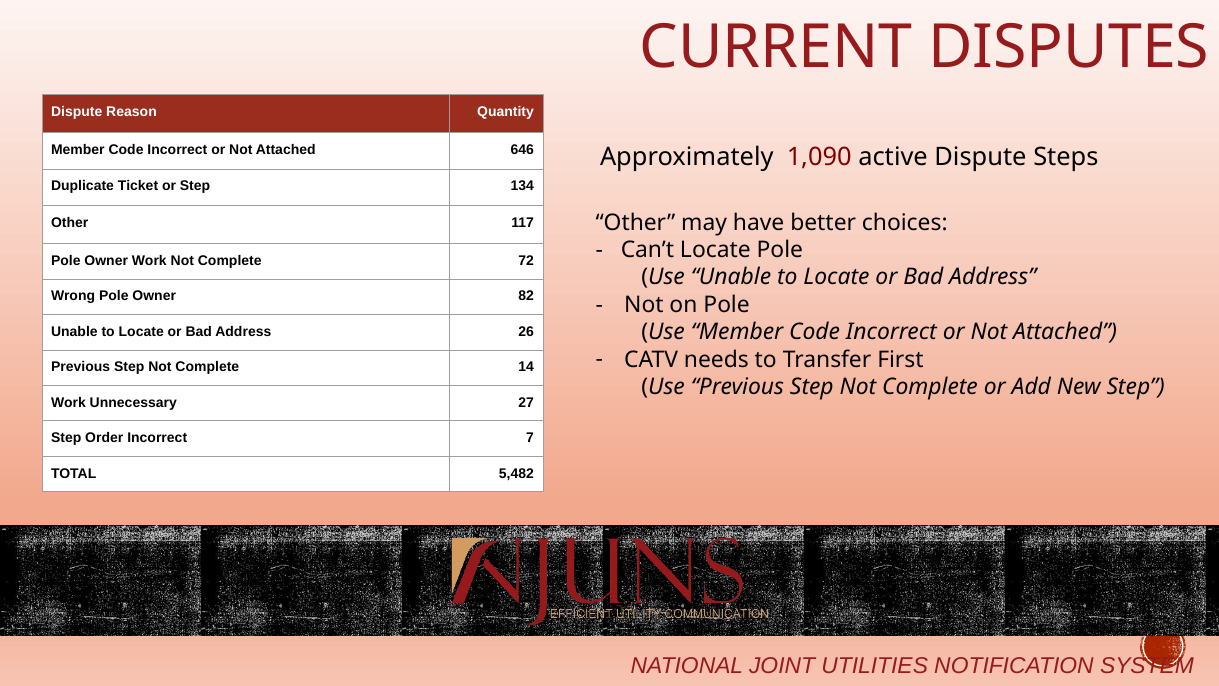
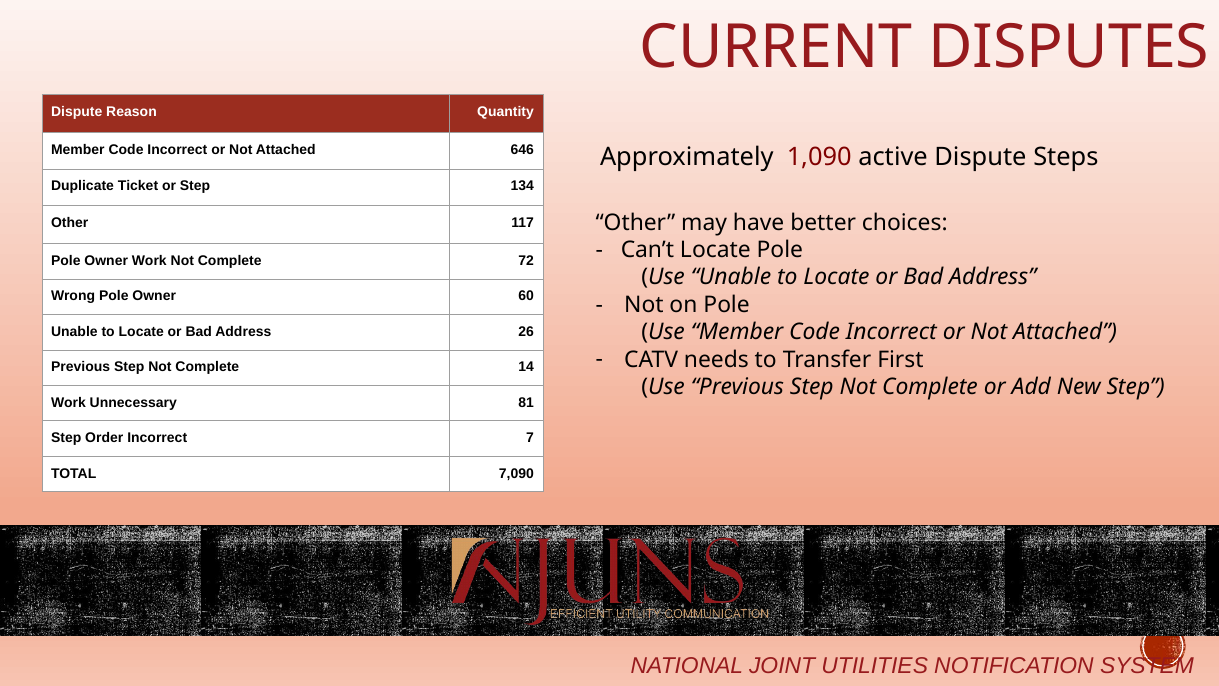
82: 82 -> 60
27: 27 -> 81
5,482: 5,482 -> 7,090
